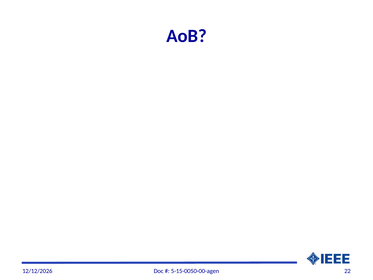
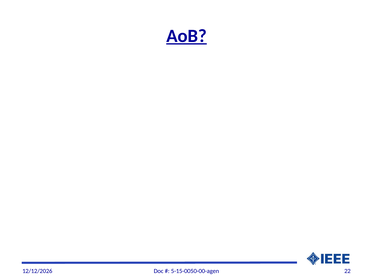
AoB underline: none -> present
